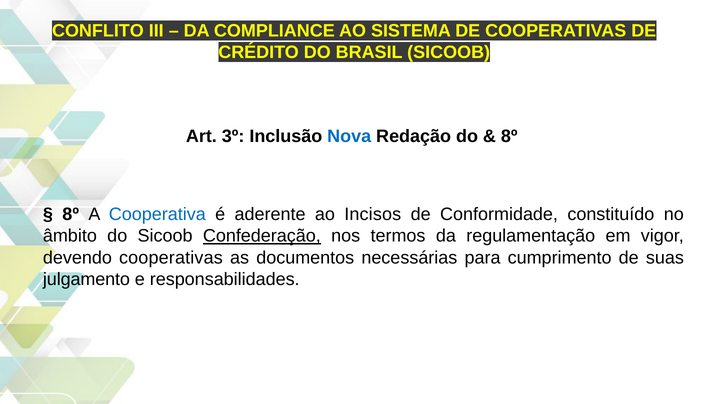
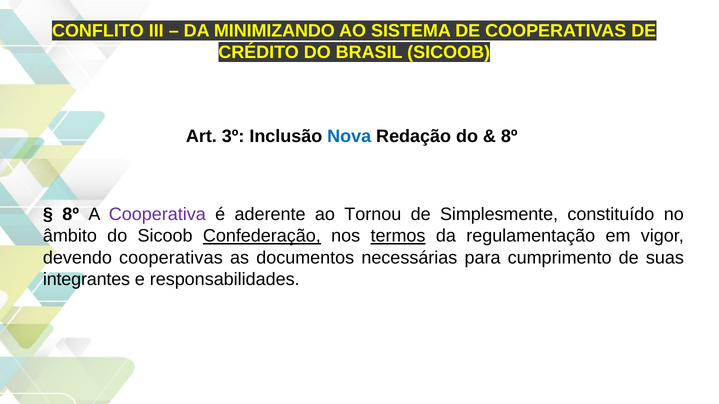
COMPLIANCE: COMPLIANCE -> MINIMIZANDO
Cooperativa colour: blue -> purple
Incisos: Incisos -> Tornou
Conformidade: Conformidade -> Simplesmente
termos underline: none -> present
julgamento: julgamento -> integrantes
